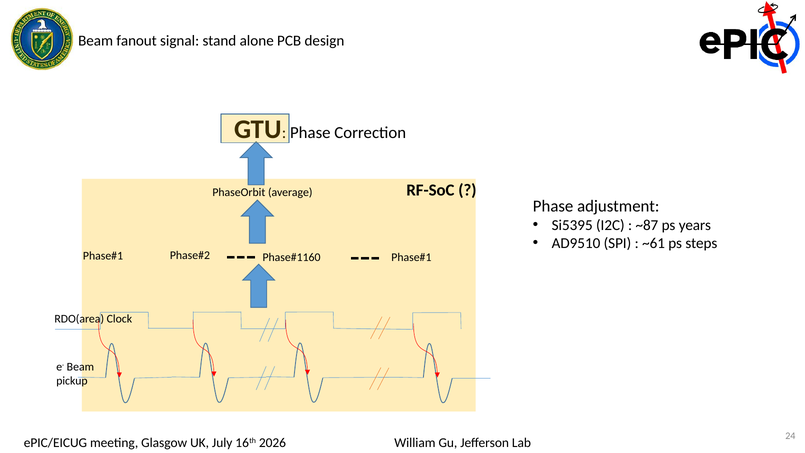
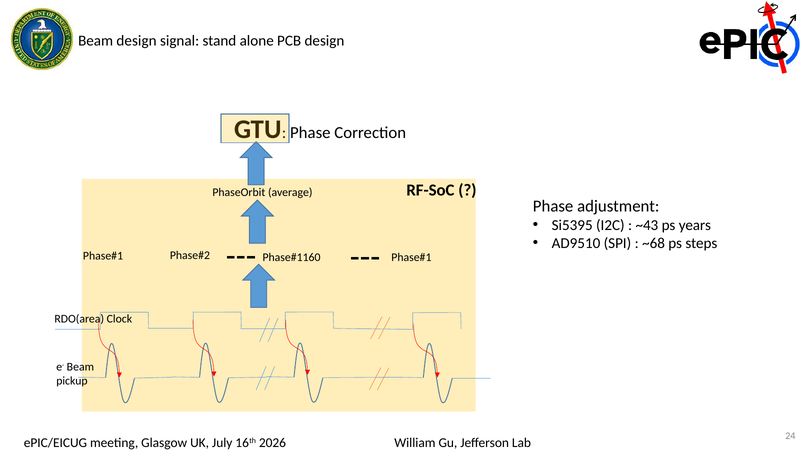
Beam fanout: fanout -> design
~87: ~87 -> ~43
~61: ~61 -> ~68
